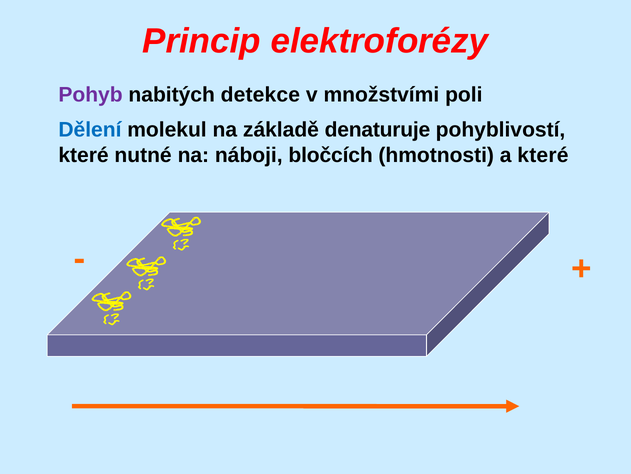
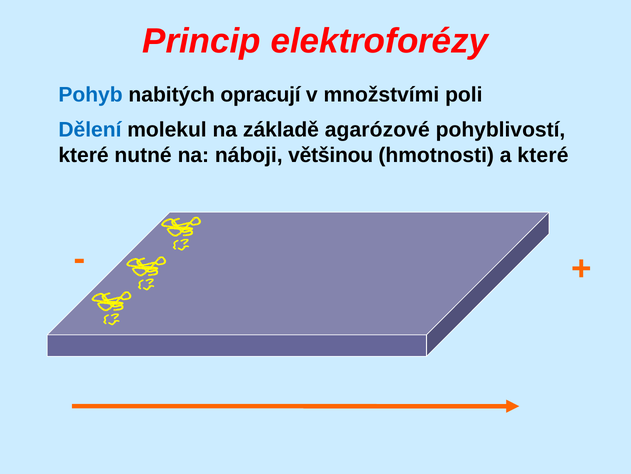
Pohyb colour: purple -> blue
detekce: detekce -> opracují
denaturuje: denaturuje -> agarózové
bločcích: bločcích -> většinou
